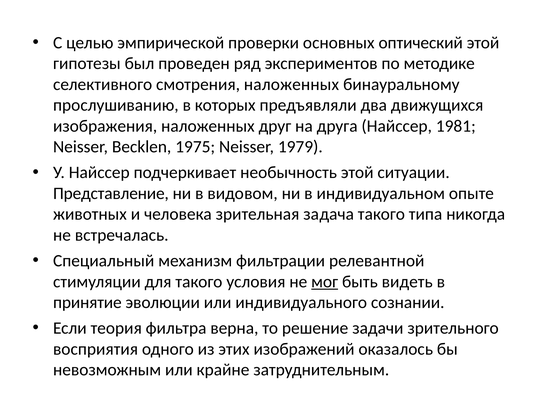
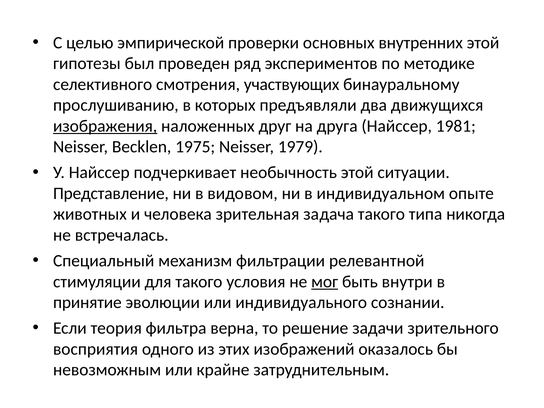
оптический: оптический -> внутренних
смотрения наложенных: наложенных -> участвующих
изображения underline: none -> present
видеть: видеть -> внутри
